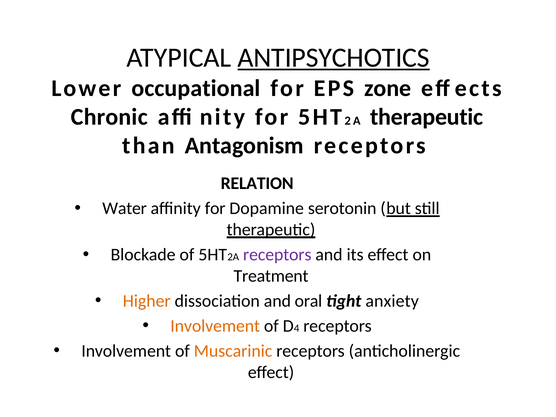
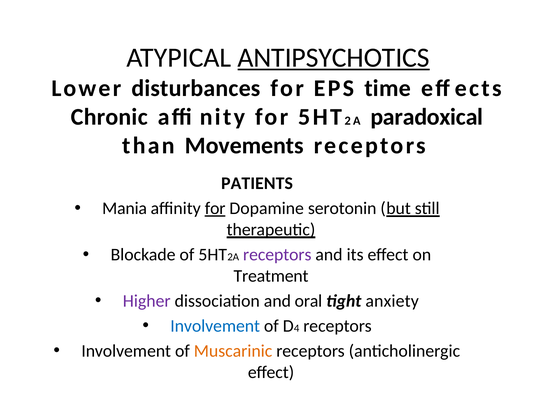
occupational: occupational -> disturbances
zone: zone -> time
therapeutic at (427, 117): therapeutic -> paradoxical
Antagonism: Antagonism -> Movements
RELATION: RELATION -> PATIENTS
Water: Water -> Mania
for at (215, 208) underline: none -> present
Higher colour: orange -> purple
Involvement at (215, 326) colour: orange -> blue
